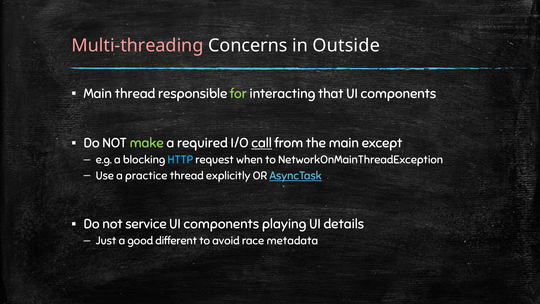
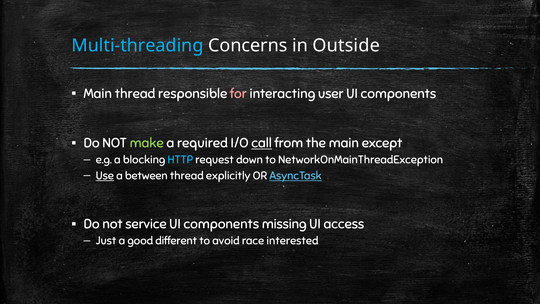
Multi-threading colour: pink -> light blue
for colour: light green -> pink
that: that -> user
when: when -> down
Use underline: none -> present
practice: practice -> between
playing: playing -> missing
details: details -> access
metadata: metadata -> interested
